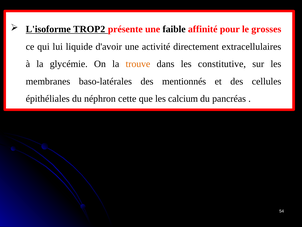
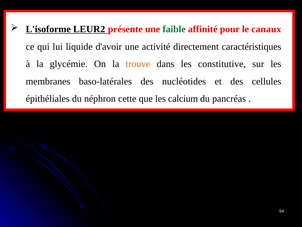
TROP2: TROP2 -> LEUR2
faible colour: black -> green
grosses: grosses -> canaux
extracellulaires: extracellulaires -> caractéristiques
mentionnés: mentionnés -> nucléotides
